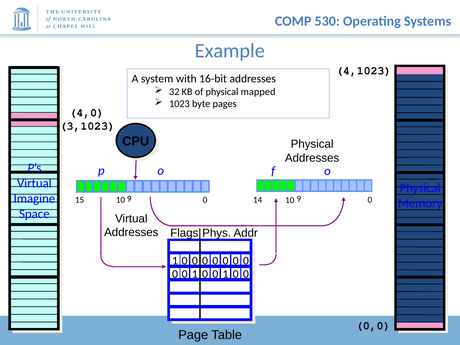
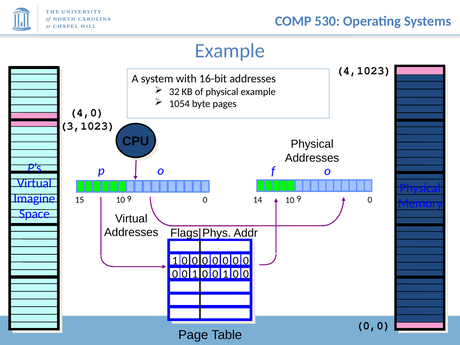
physical mapped: mapped -> example
1023: 1023 -> 1054
